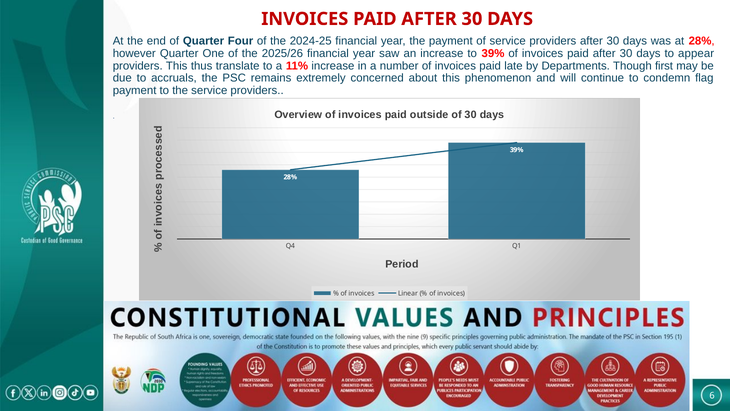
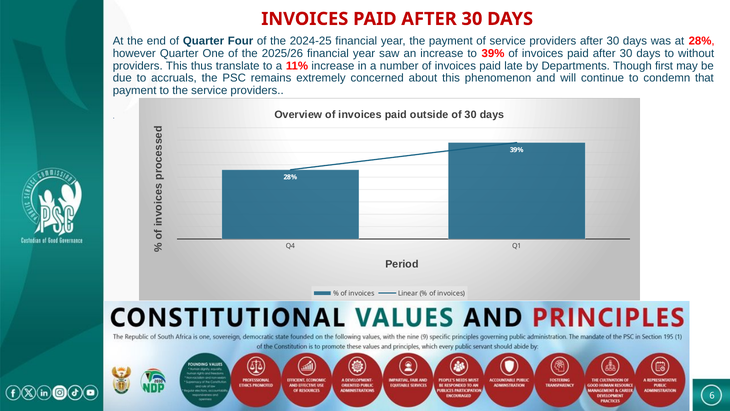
appear: appear -> without
flag: flag -> that
